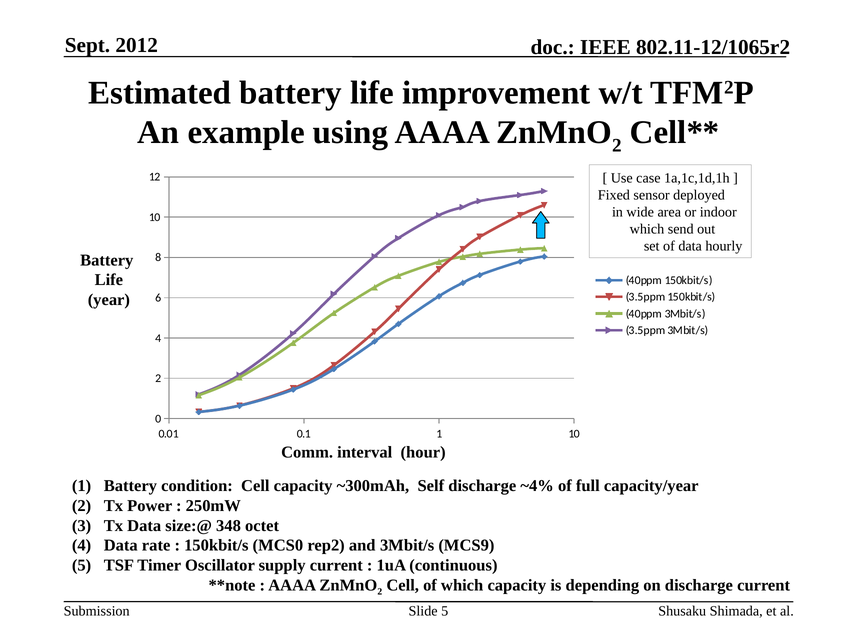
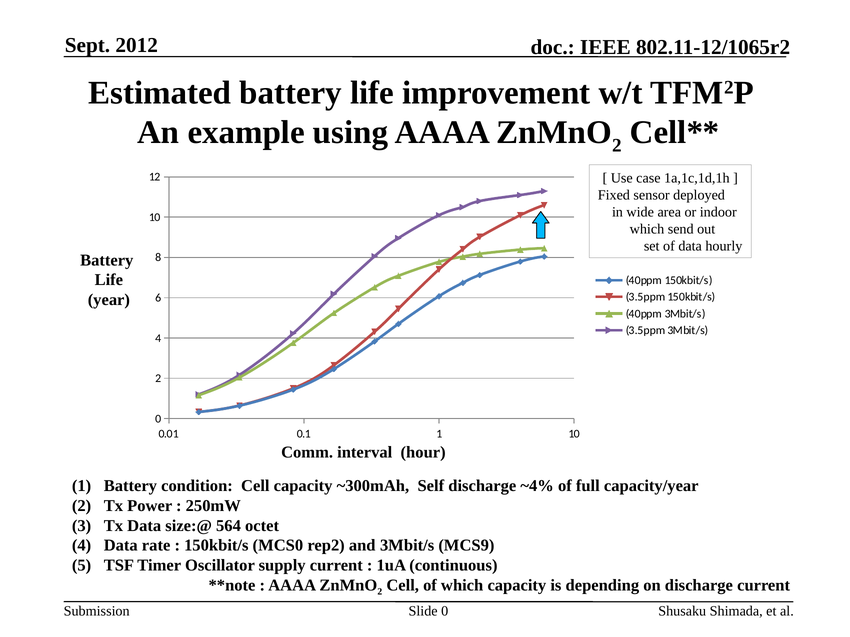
348: 348 -> 564
Slide 5: 5 -> 0
